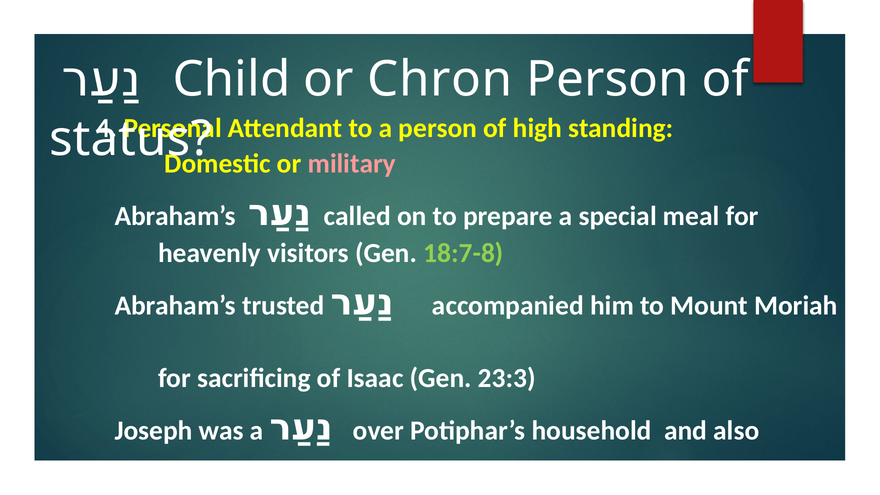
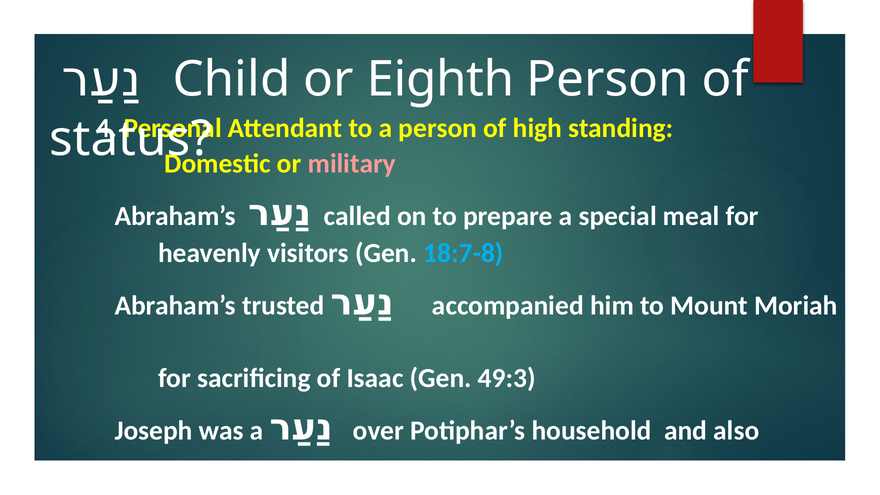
Chron: Chron -> Eighth
18:7-8 colour: light green -> light blue
23:3: 23:3 -> 49:3
